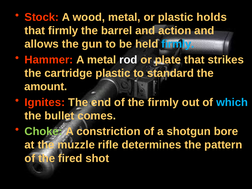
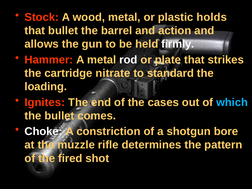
that firmly: firmly -> bullet
firmly at (178, 44) colour: light blue -> white
cartridge plastic: plastic -> nitrate
amount: amount -> loading
the firmly: firmly -> cases
Choke colour: light green -> white
